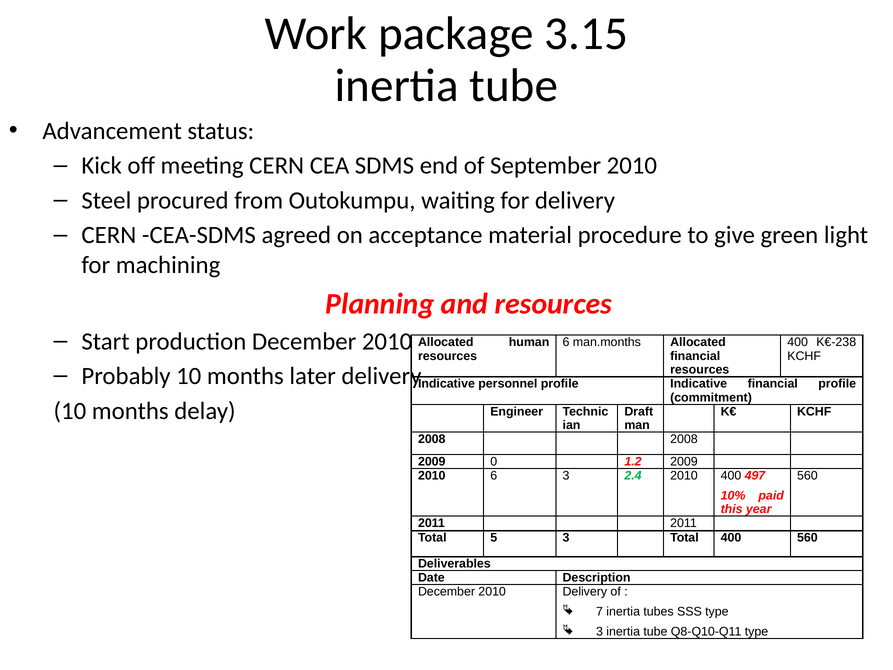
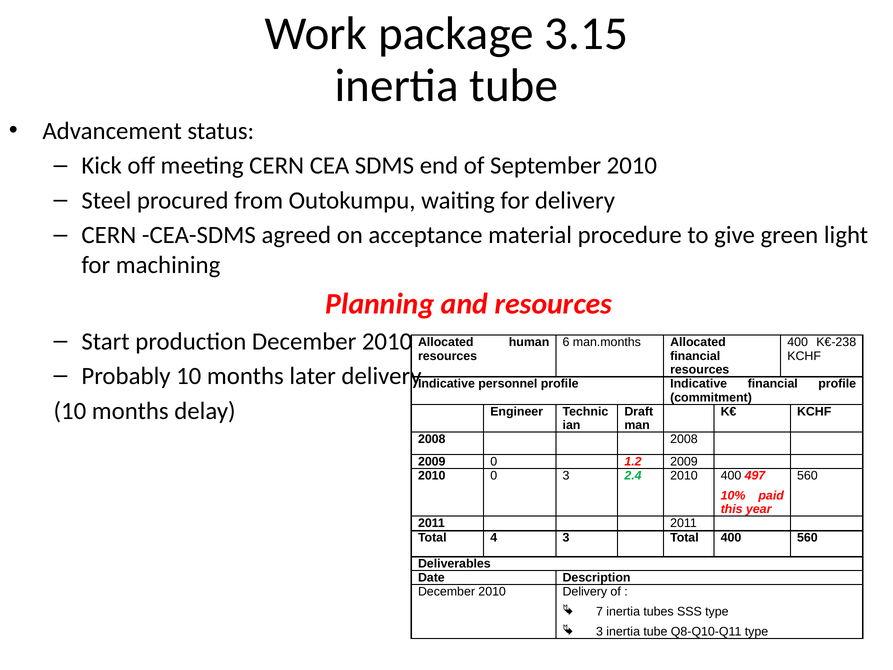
2010 6: 6 -> 0
5: 5 -> 4
